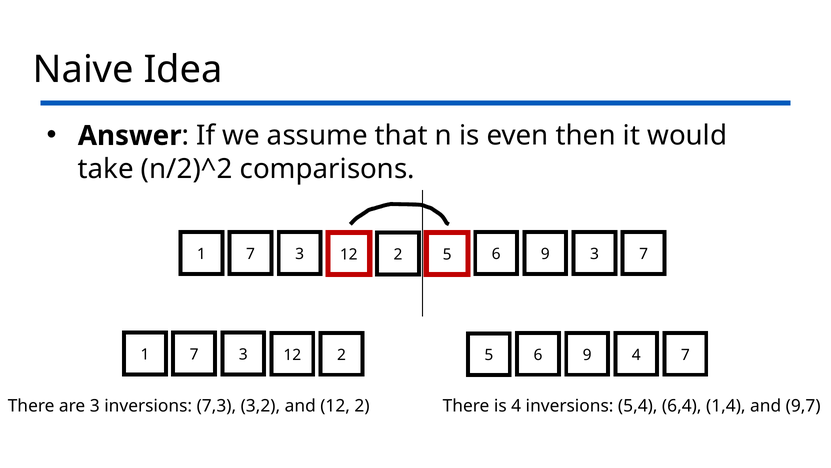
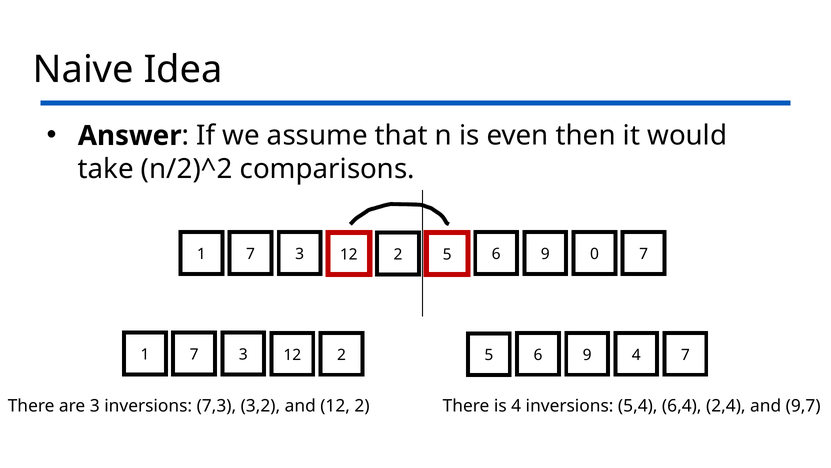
9 3: 3 -> 0
1,4: 1,4 -> 2,4
